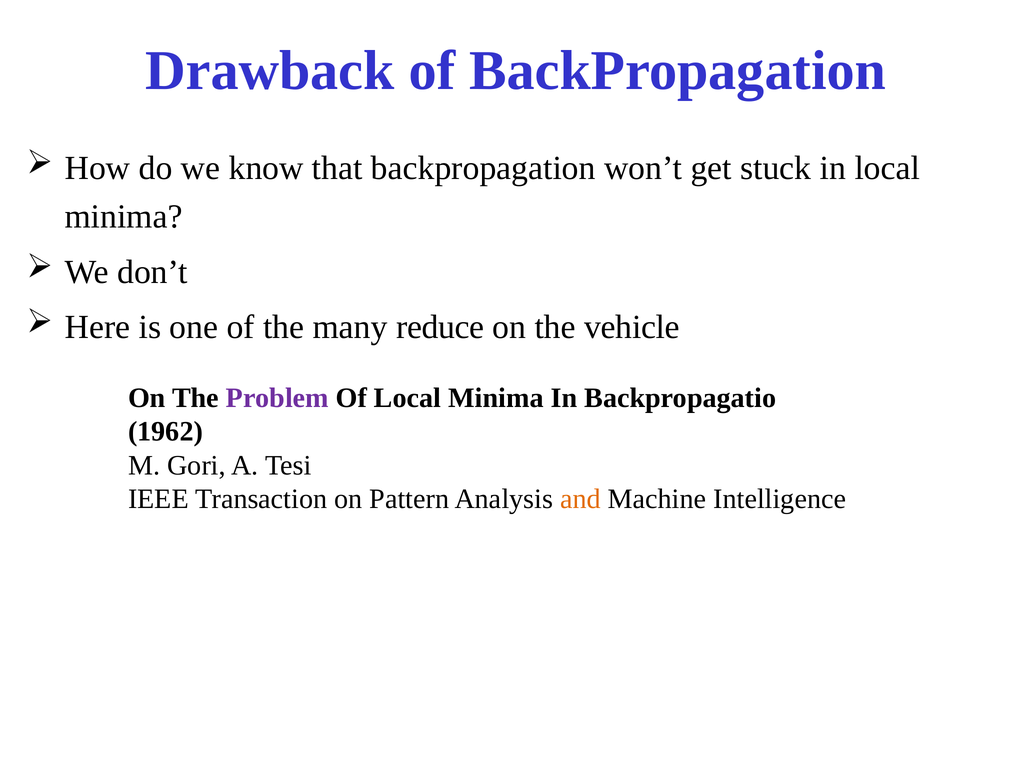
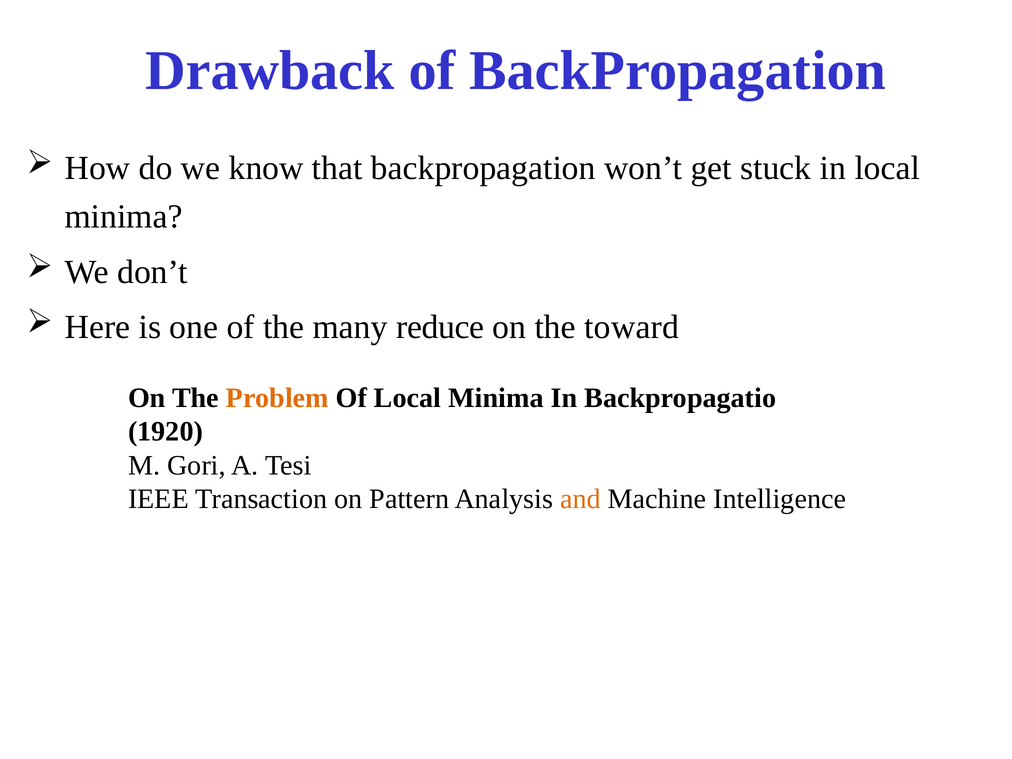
vehicle: vehicle -> toward
Problem colour: purple -> orange
1962: 1962 -> 1920
